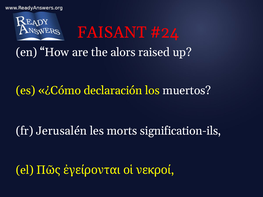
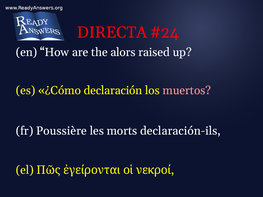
FAISANT: FAISANT -> DIRECTA
muertos colour: white -> pink
Jerusalén: Jerusalén -> Poussière
signification-ils: signification-ils -> declaración-ils
